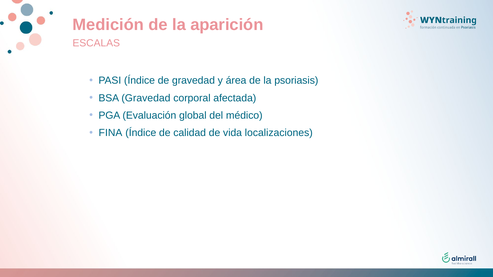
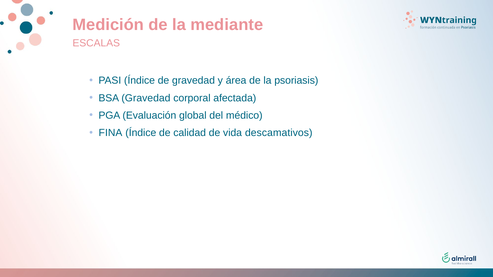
aparición: aparición -> mediante
localizaciones: localizaciones -> descamativos
